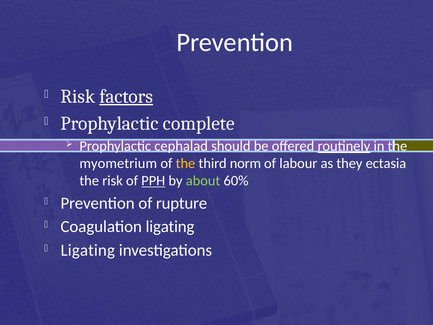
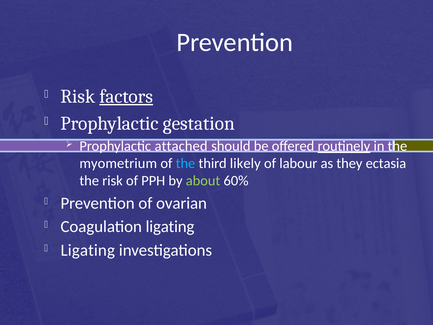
complete: complete -> gestation
cephalad: cephalad -> attached
the at (185, 163) colour: yellow -> light blue
norm: norm -> likely
PPH underline: present -> none
rupture: rupture -> ovarian
